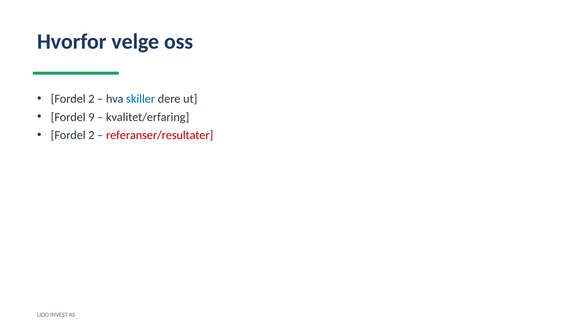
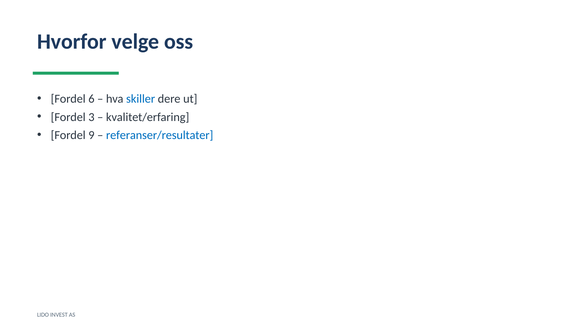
2 at (91, 99): 2 -> 6
9: 9 -> 3
2 at (91, 135): 2 -> 9
referanser/resultater colour: red -> blue
